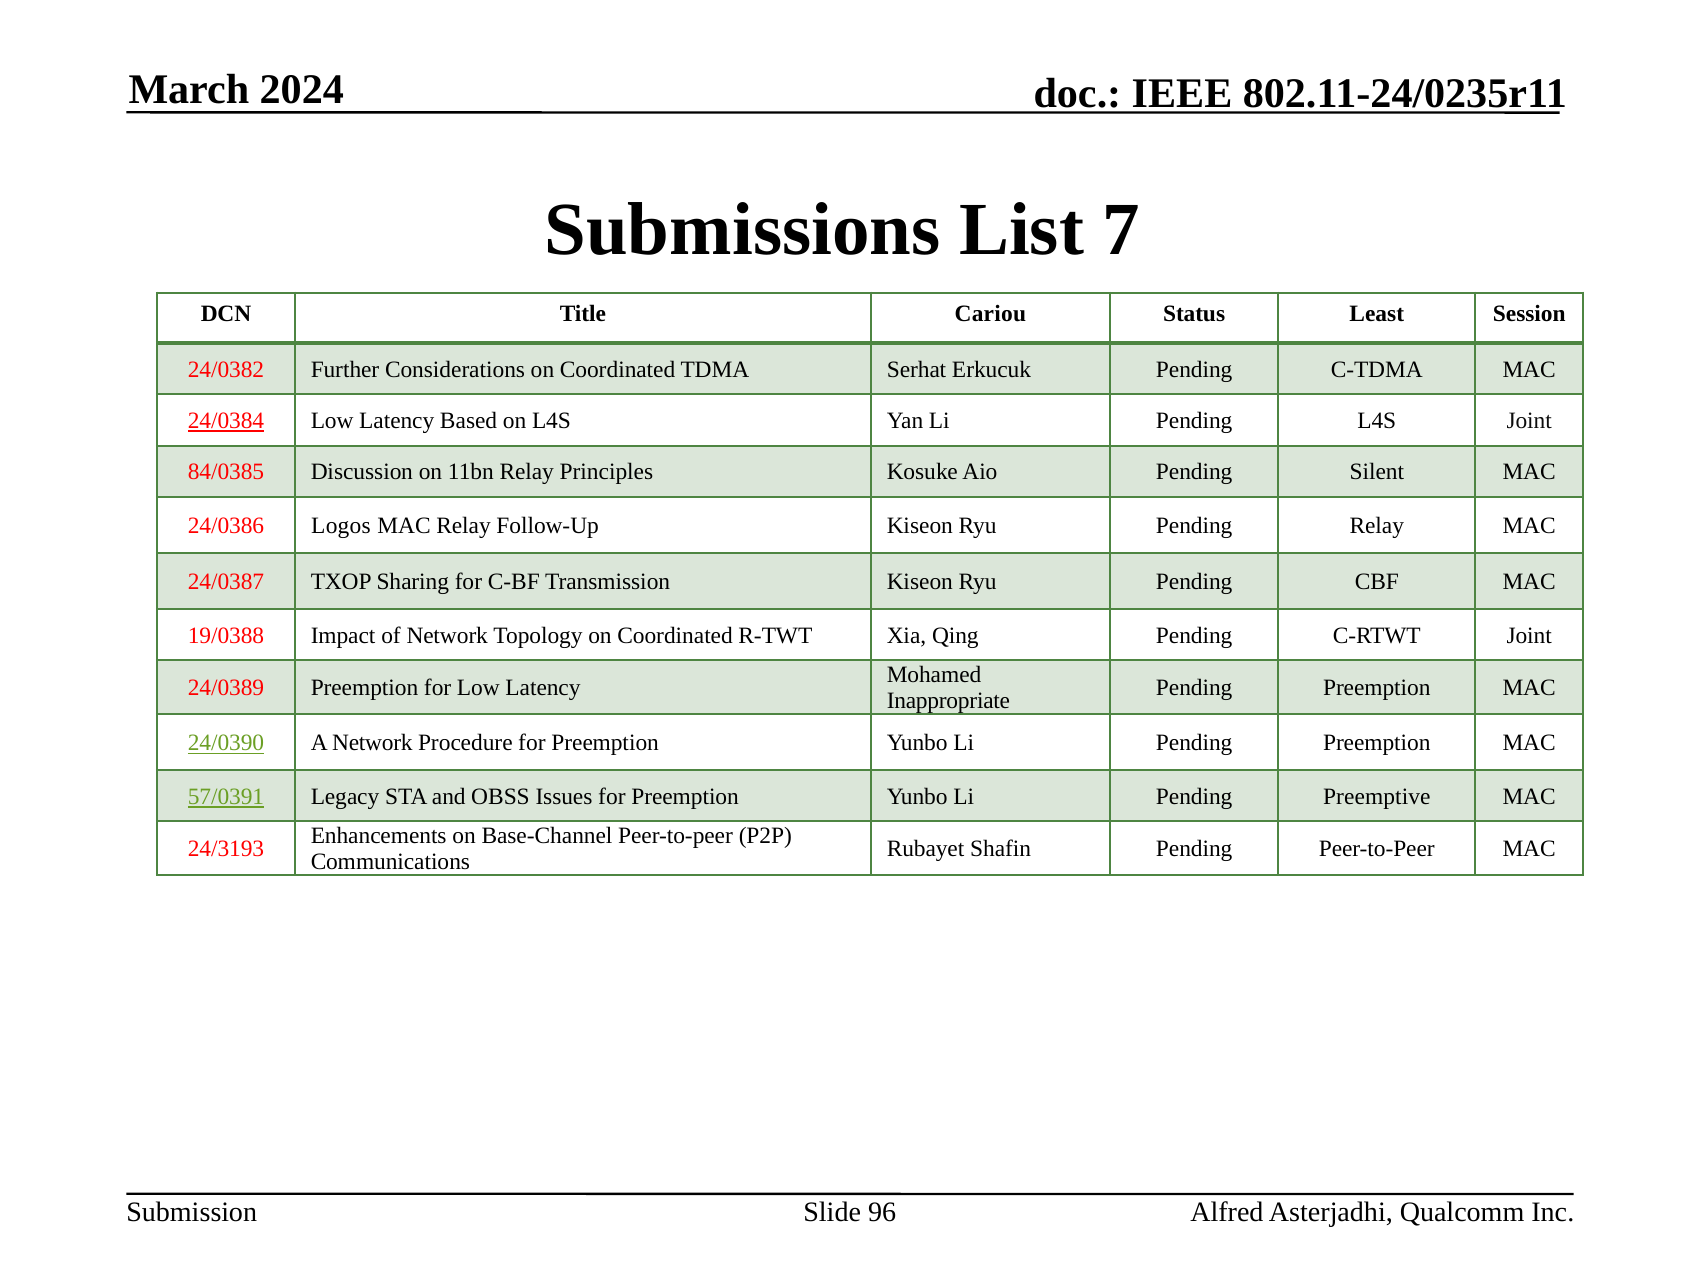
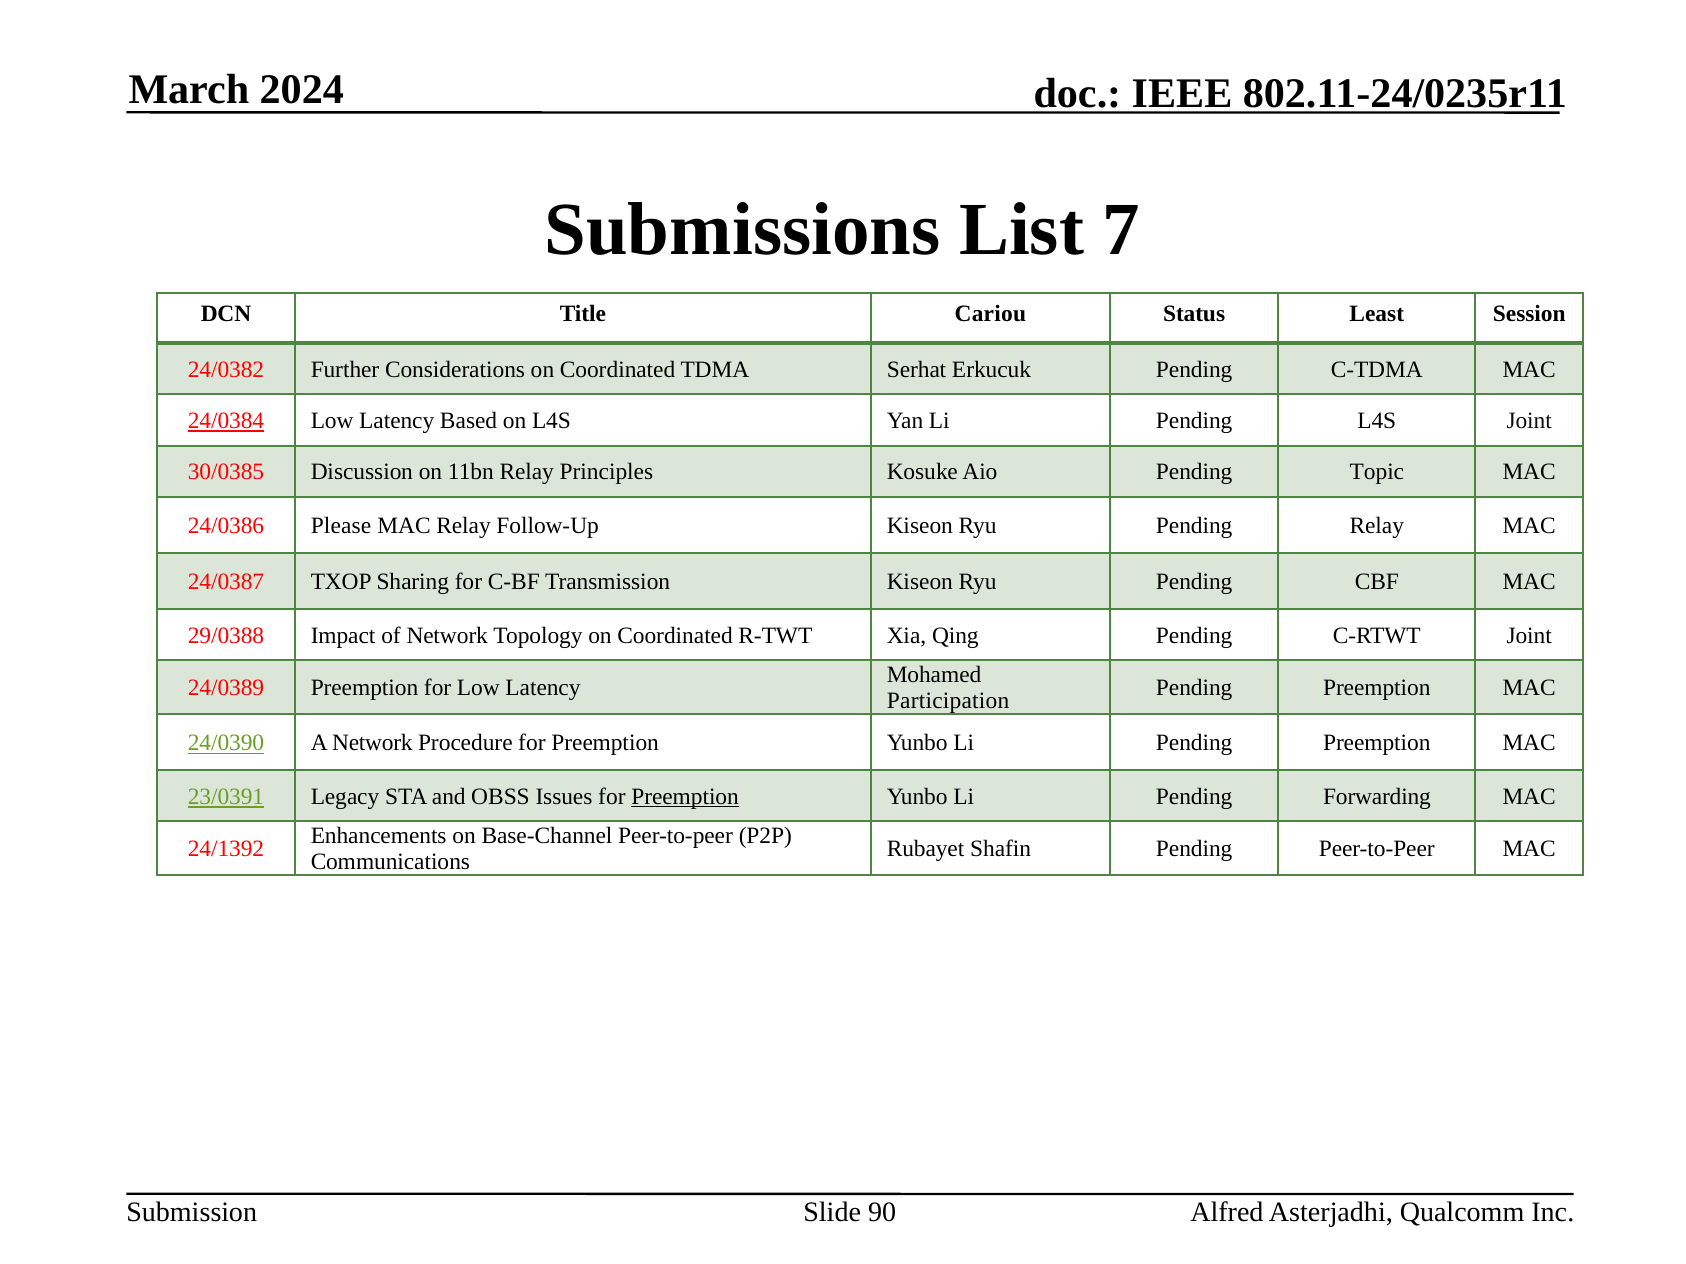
84/0385: 84/0385 -> 30/0385
Silent: Silent -> Topic
Logos: Logos -> Please
19/0388: 19/0388 -> 29/0388
Inappropriate: Inappropriate -> Participation
57/0391: 57/0391 -> 23/0391
Preemption at (685, 797) underline: none -> present
Preemptive: Preemptive -> Forwarding
24/3193: 24/3193 -> 24/1392
96: 96 -> 90
